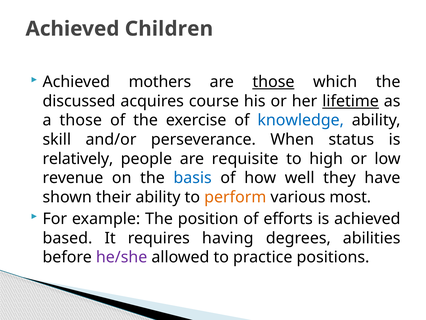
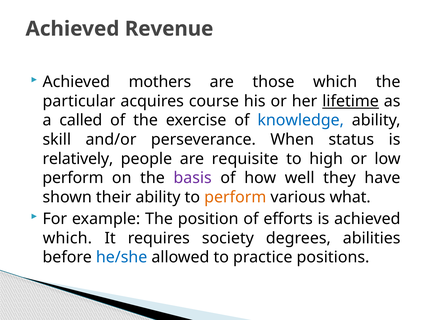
Children: Children -> Revenue
those at (273, 82) underline: present -> none
discussed: discussed -> particular
a those: those -> called
revenue at (73, 178): revenue -> perform
basis colour: blue -> purple
most: most -> what
based at (67, 238): based -> which
having: having -> society
he/she colour: purple -> blue
